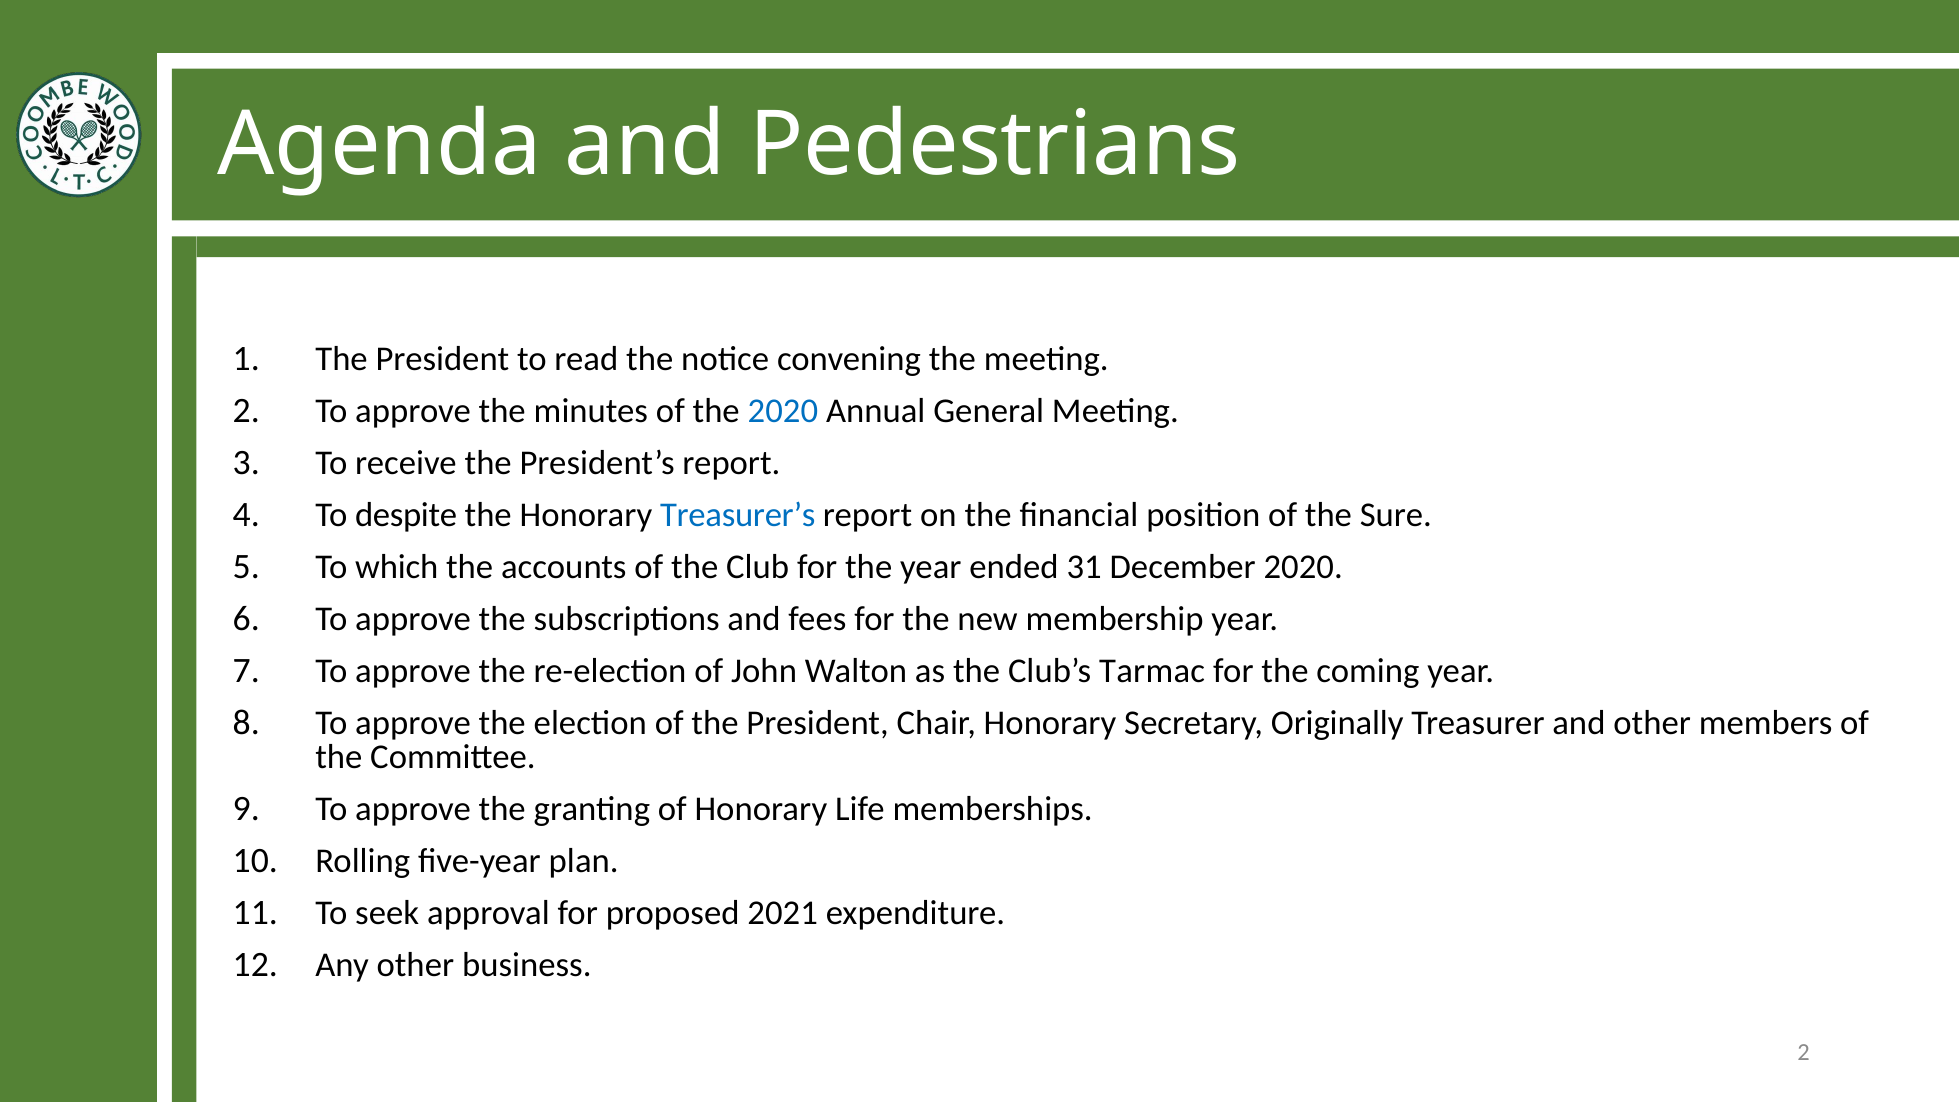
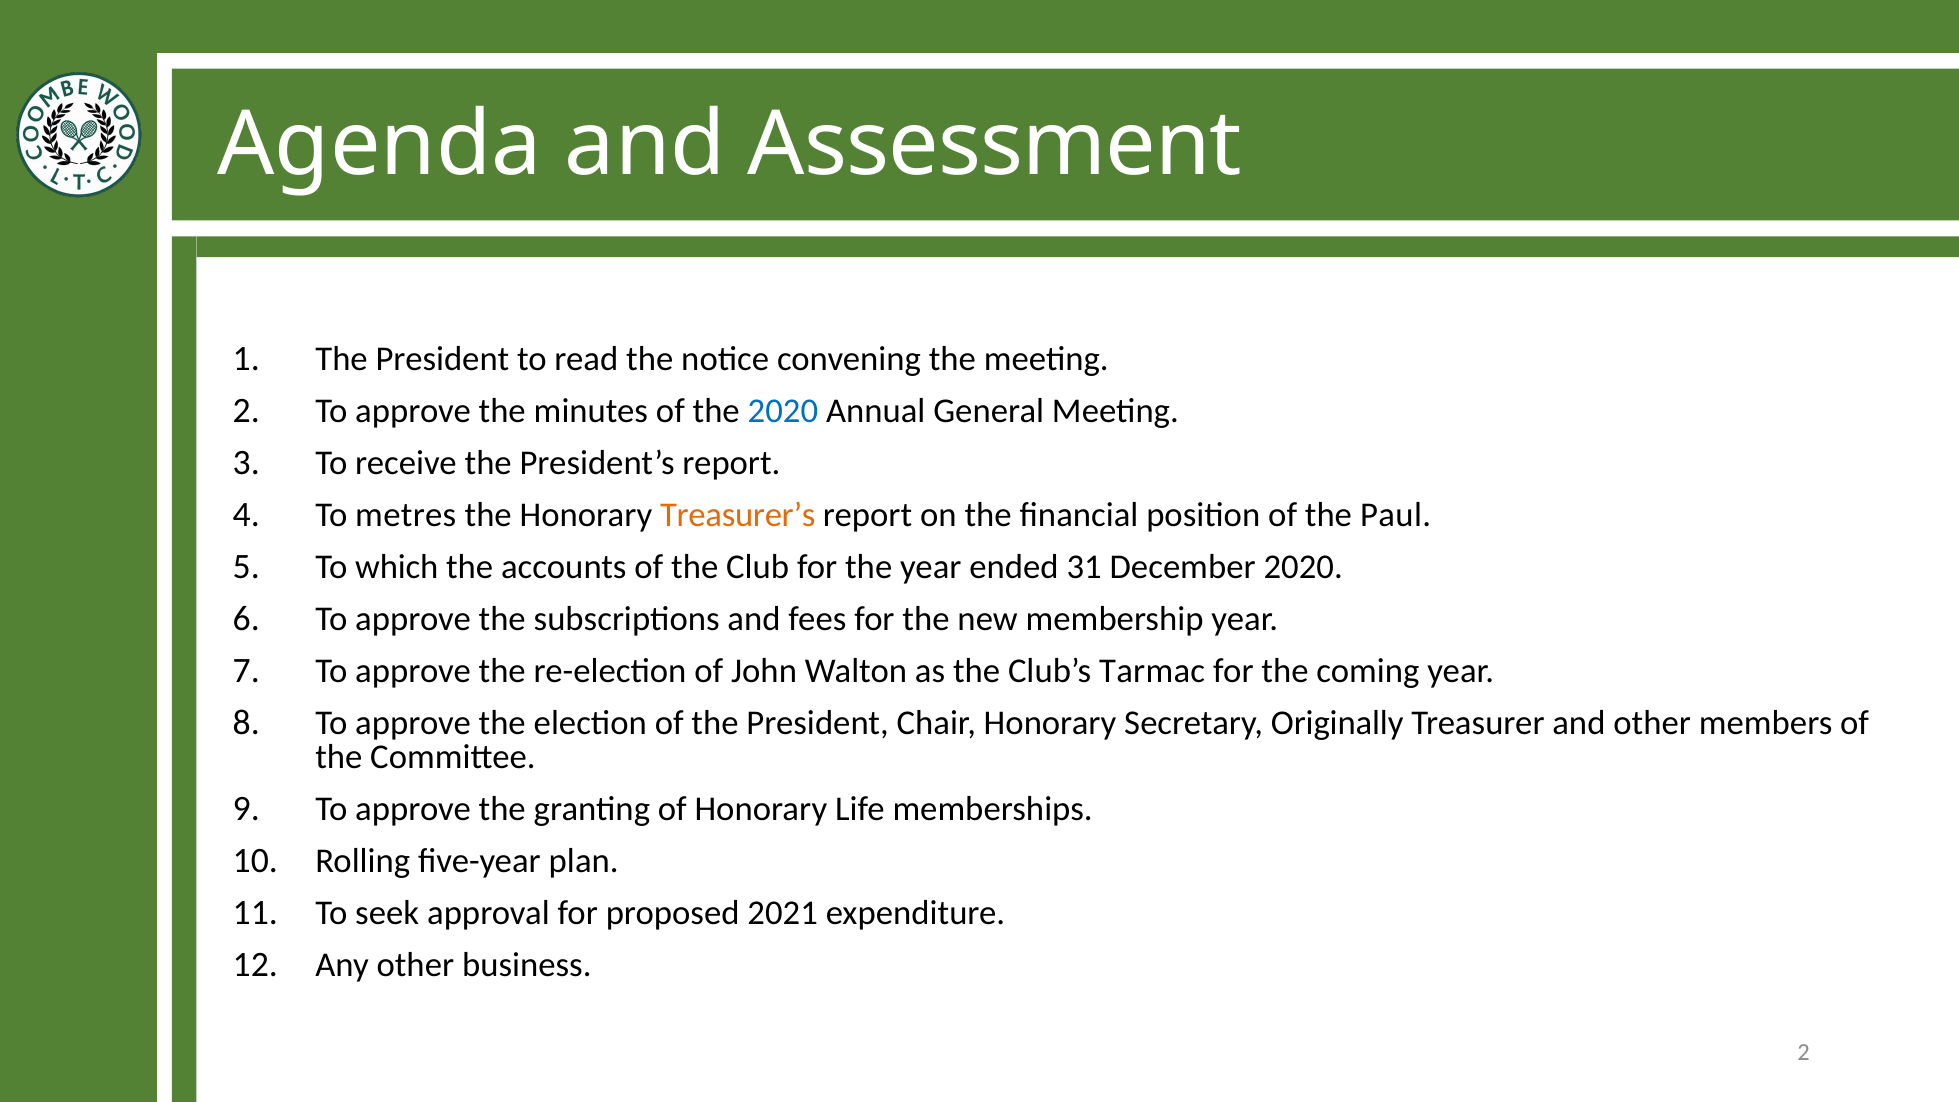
Pedestrians: Pedestrians -> Assessment
despite: despite -> metres
Treasurer’s colour: blue -> orange
Sure: Sure -> Paul
